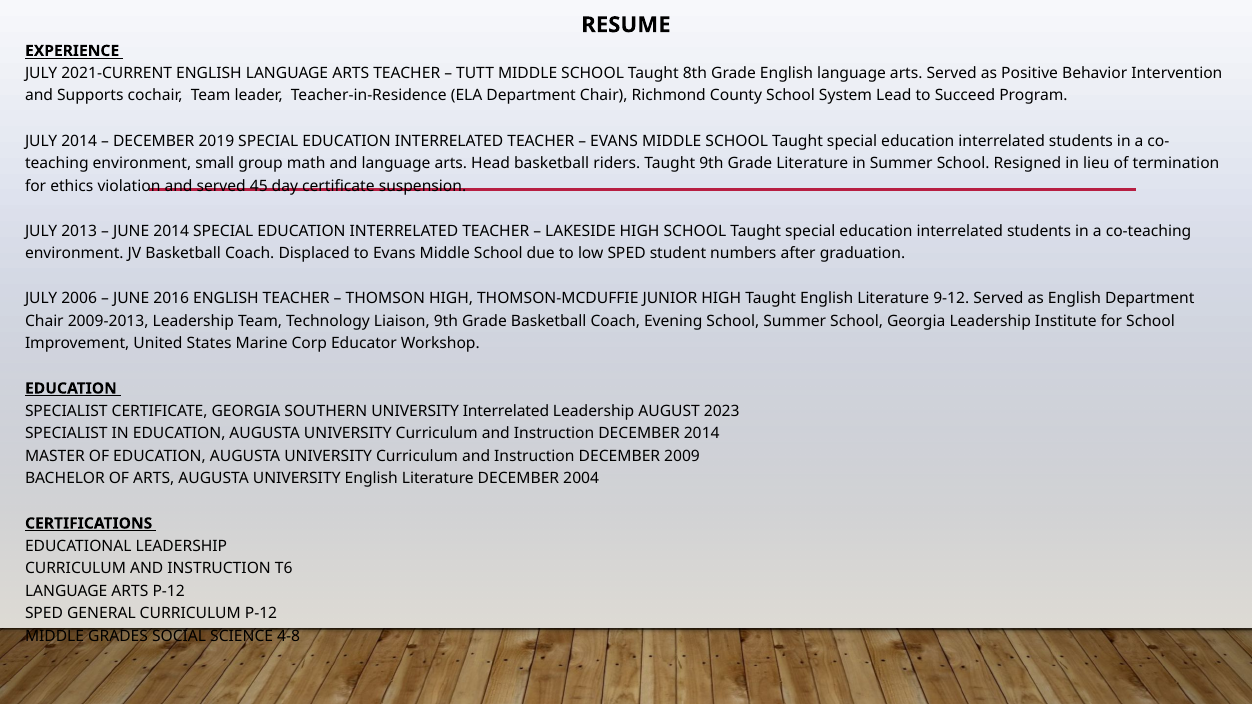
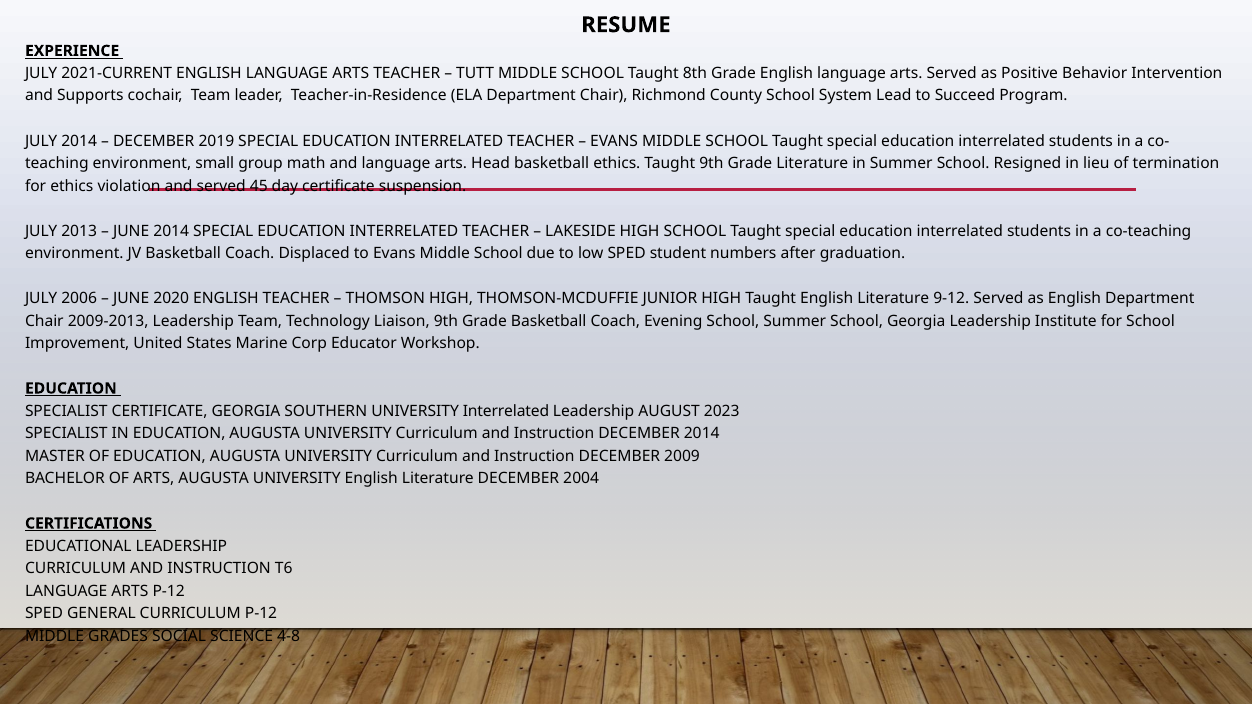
basketball riders: riders -> ethics
2016: 2016 -> 2020
